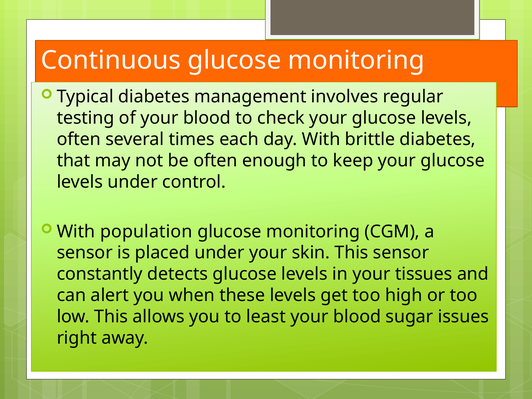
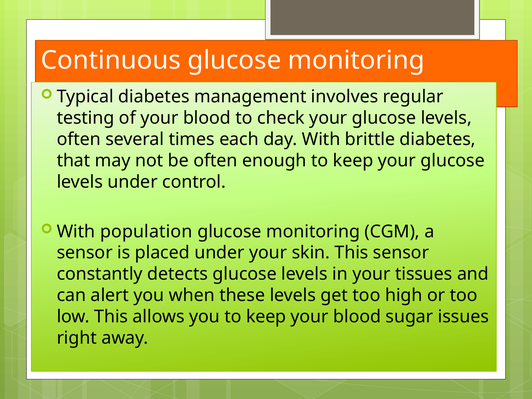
you to least: least -> keep
